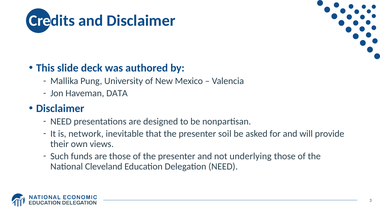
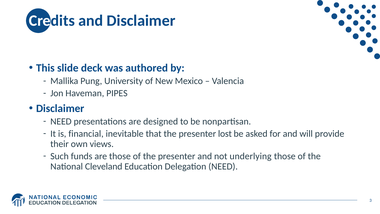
DATA: DATA -> PIPES
network: network -> financial
soil: soil -> lost
